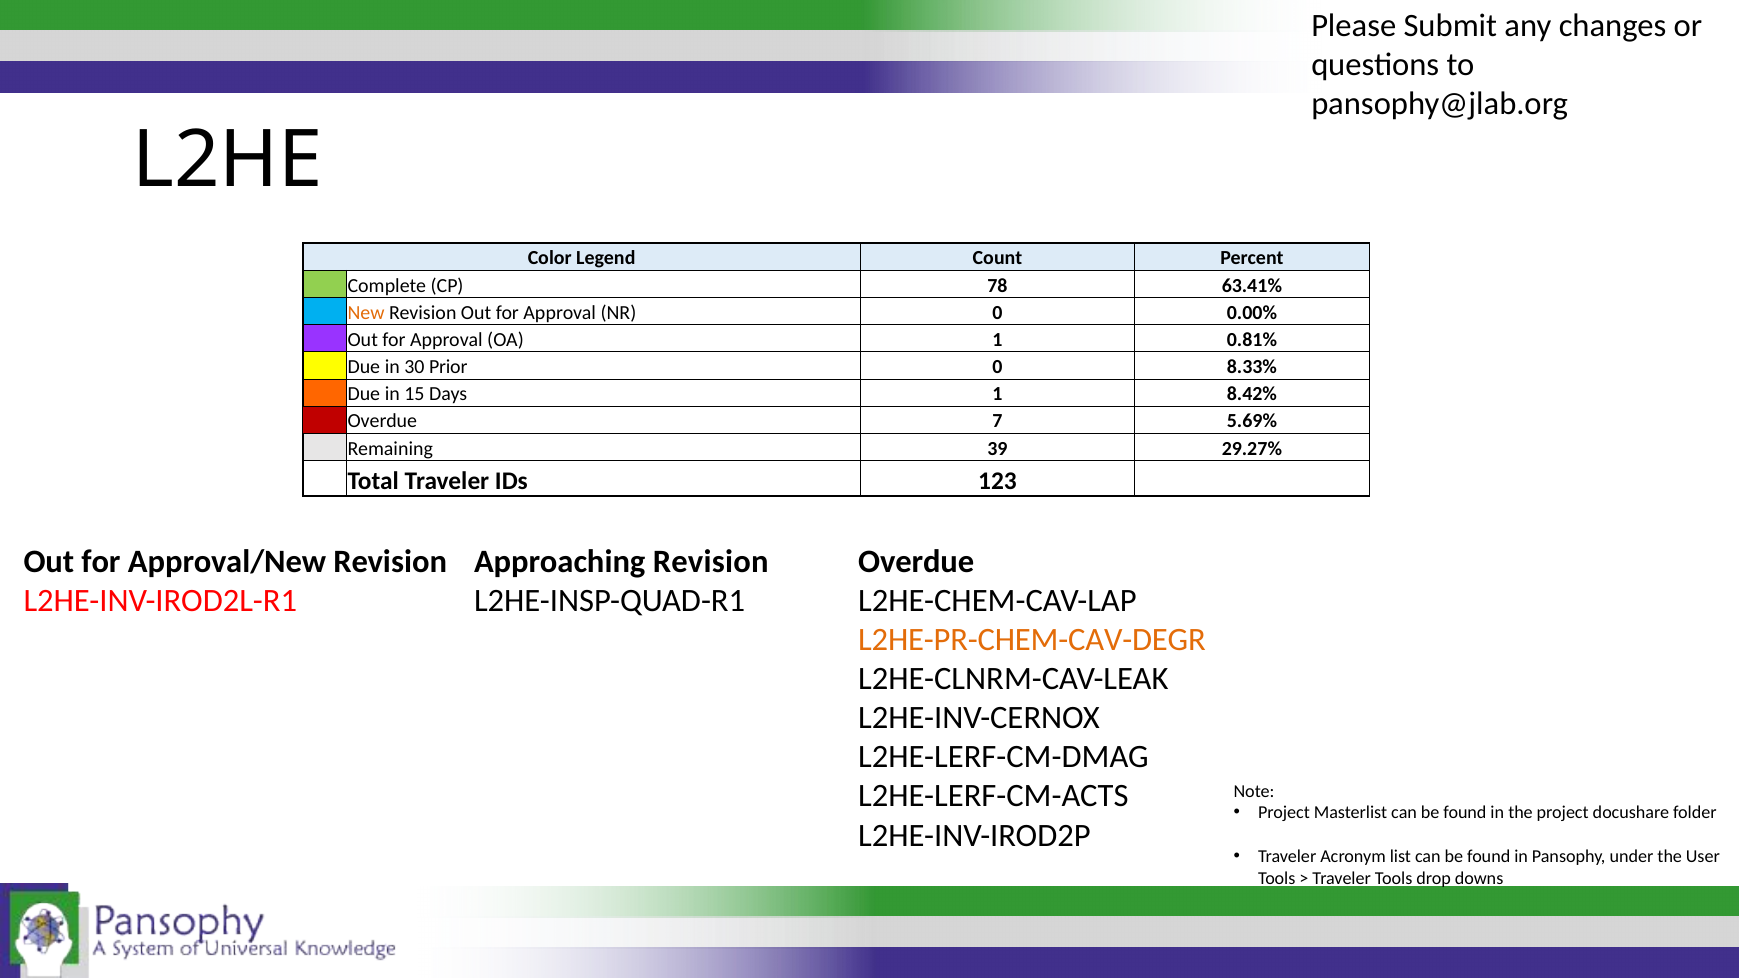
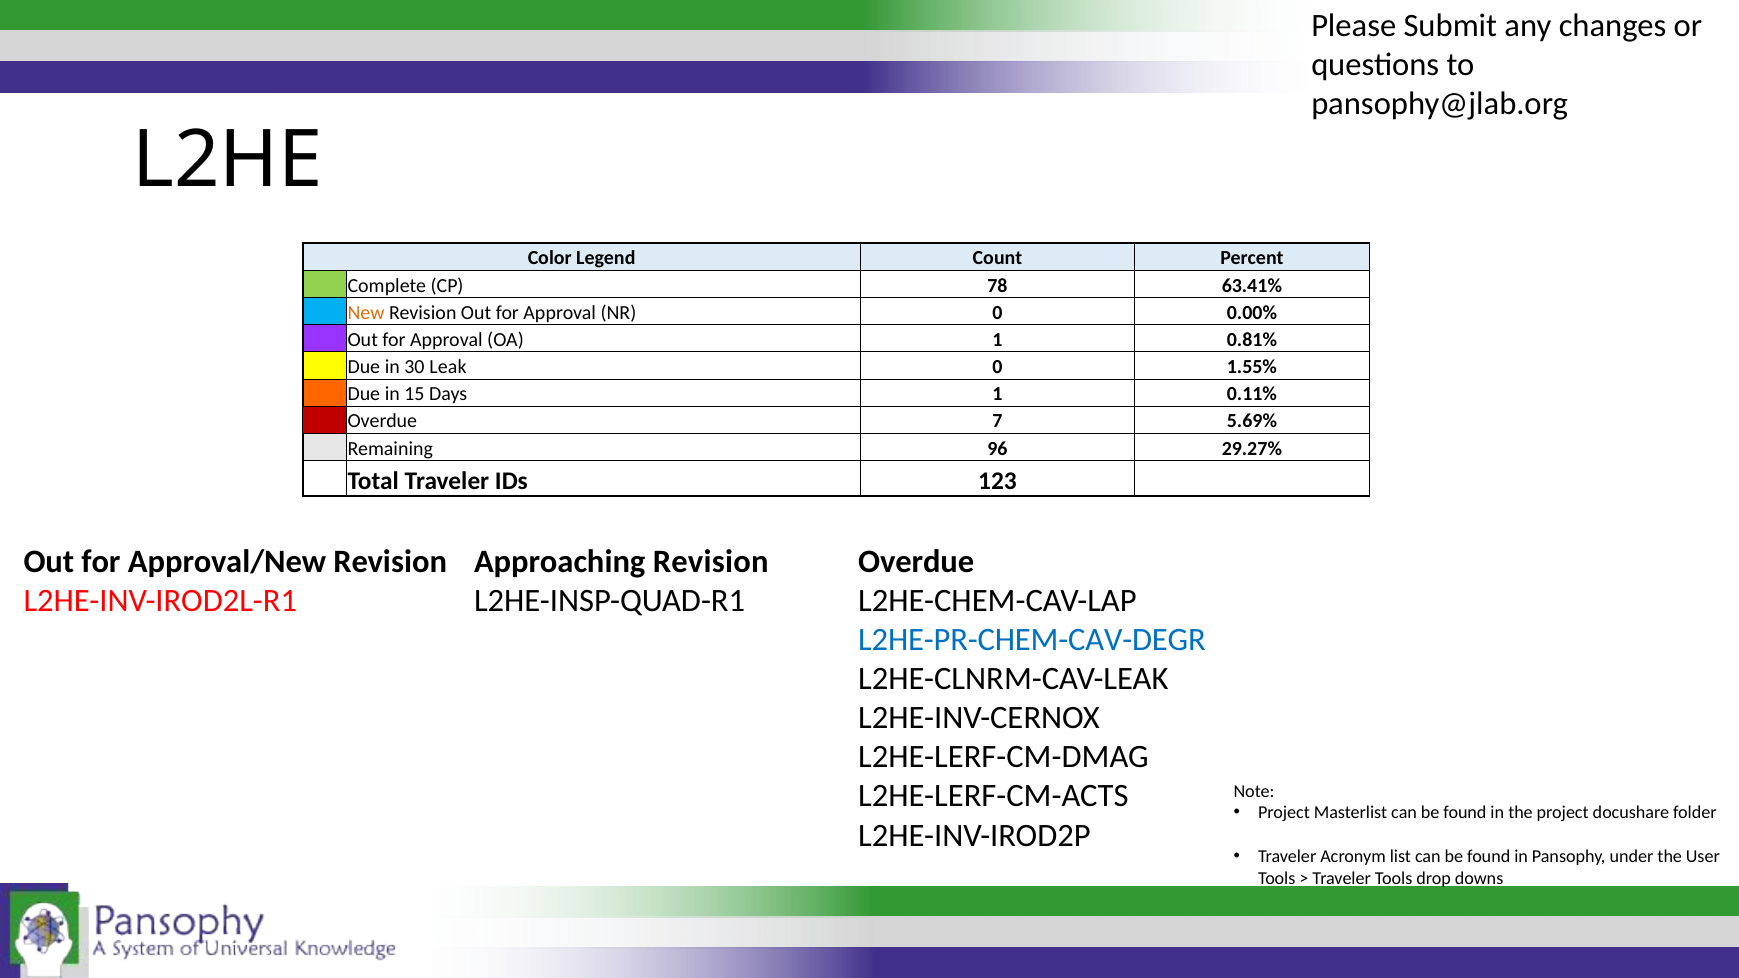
Prior: Prior -> Leak
8.33%: 8.33% -> 1.55%
8.42%: 8.42% -> 0.11%
39: 39 -> 96
L2HE-PR-CHEM-CAV-DEGR colour: orange -> blue
